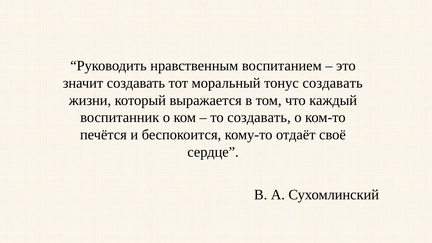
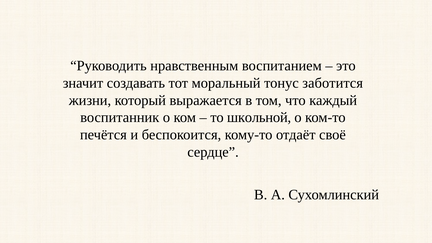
тонус создавать: создавать -> заботится
то создавать: создавать -> школьной
